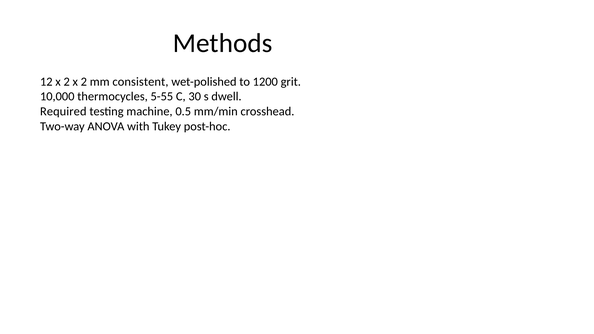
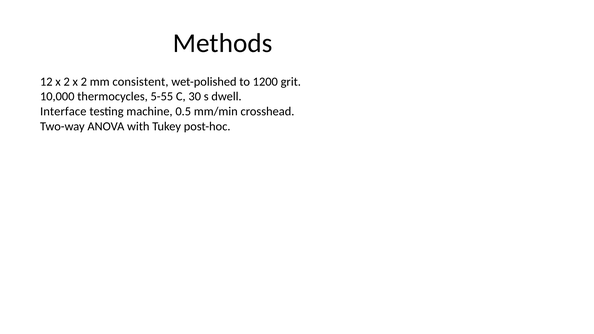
Required: Required -> Interface
